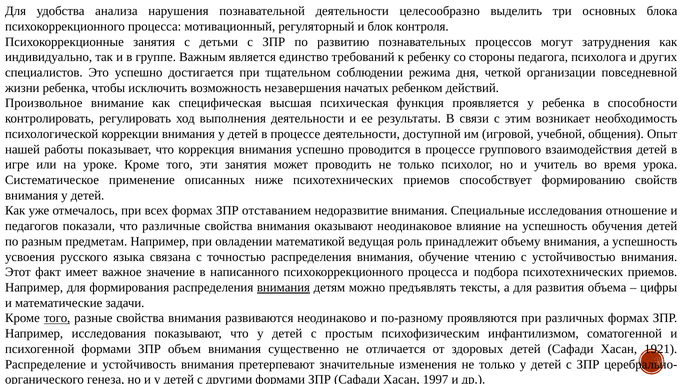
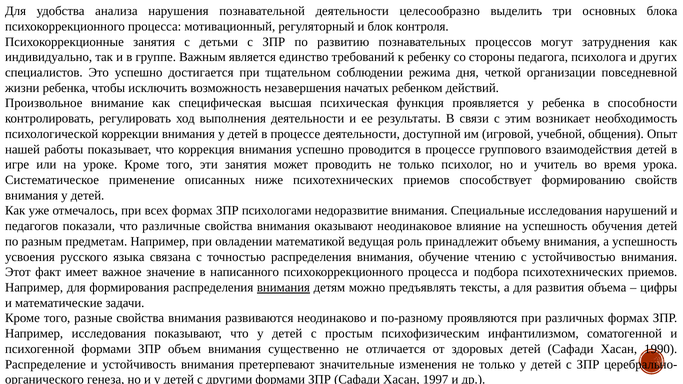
отставанием: отставанием -> психологами
отношение: отношение -> нарушений
того at (57, 318) underline: present -> none
1921: 1921 -> 1990
